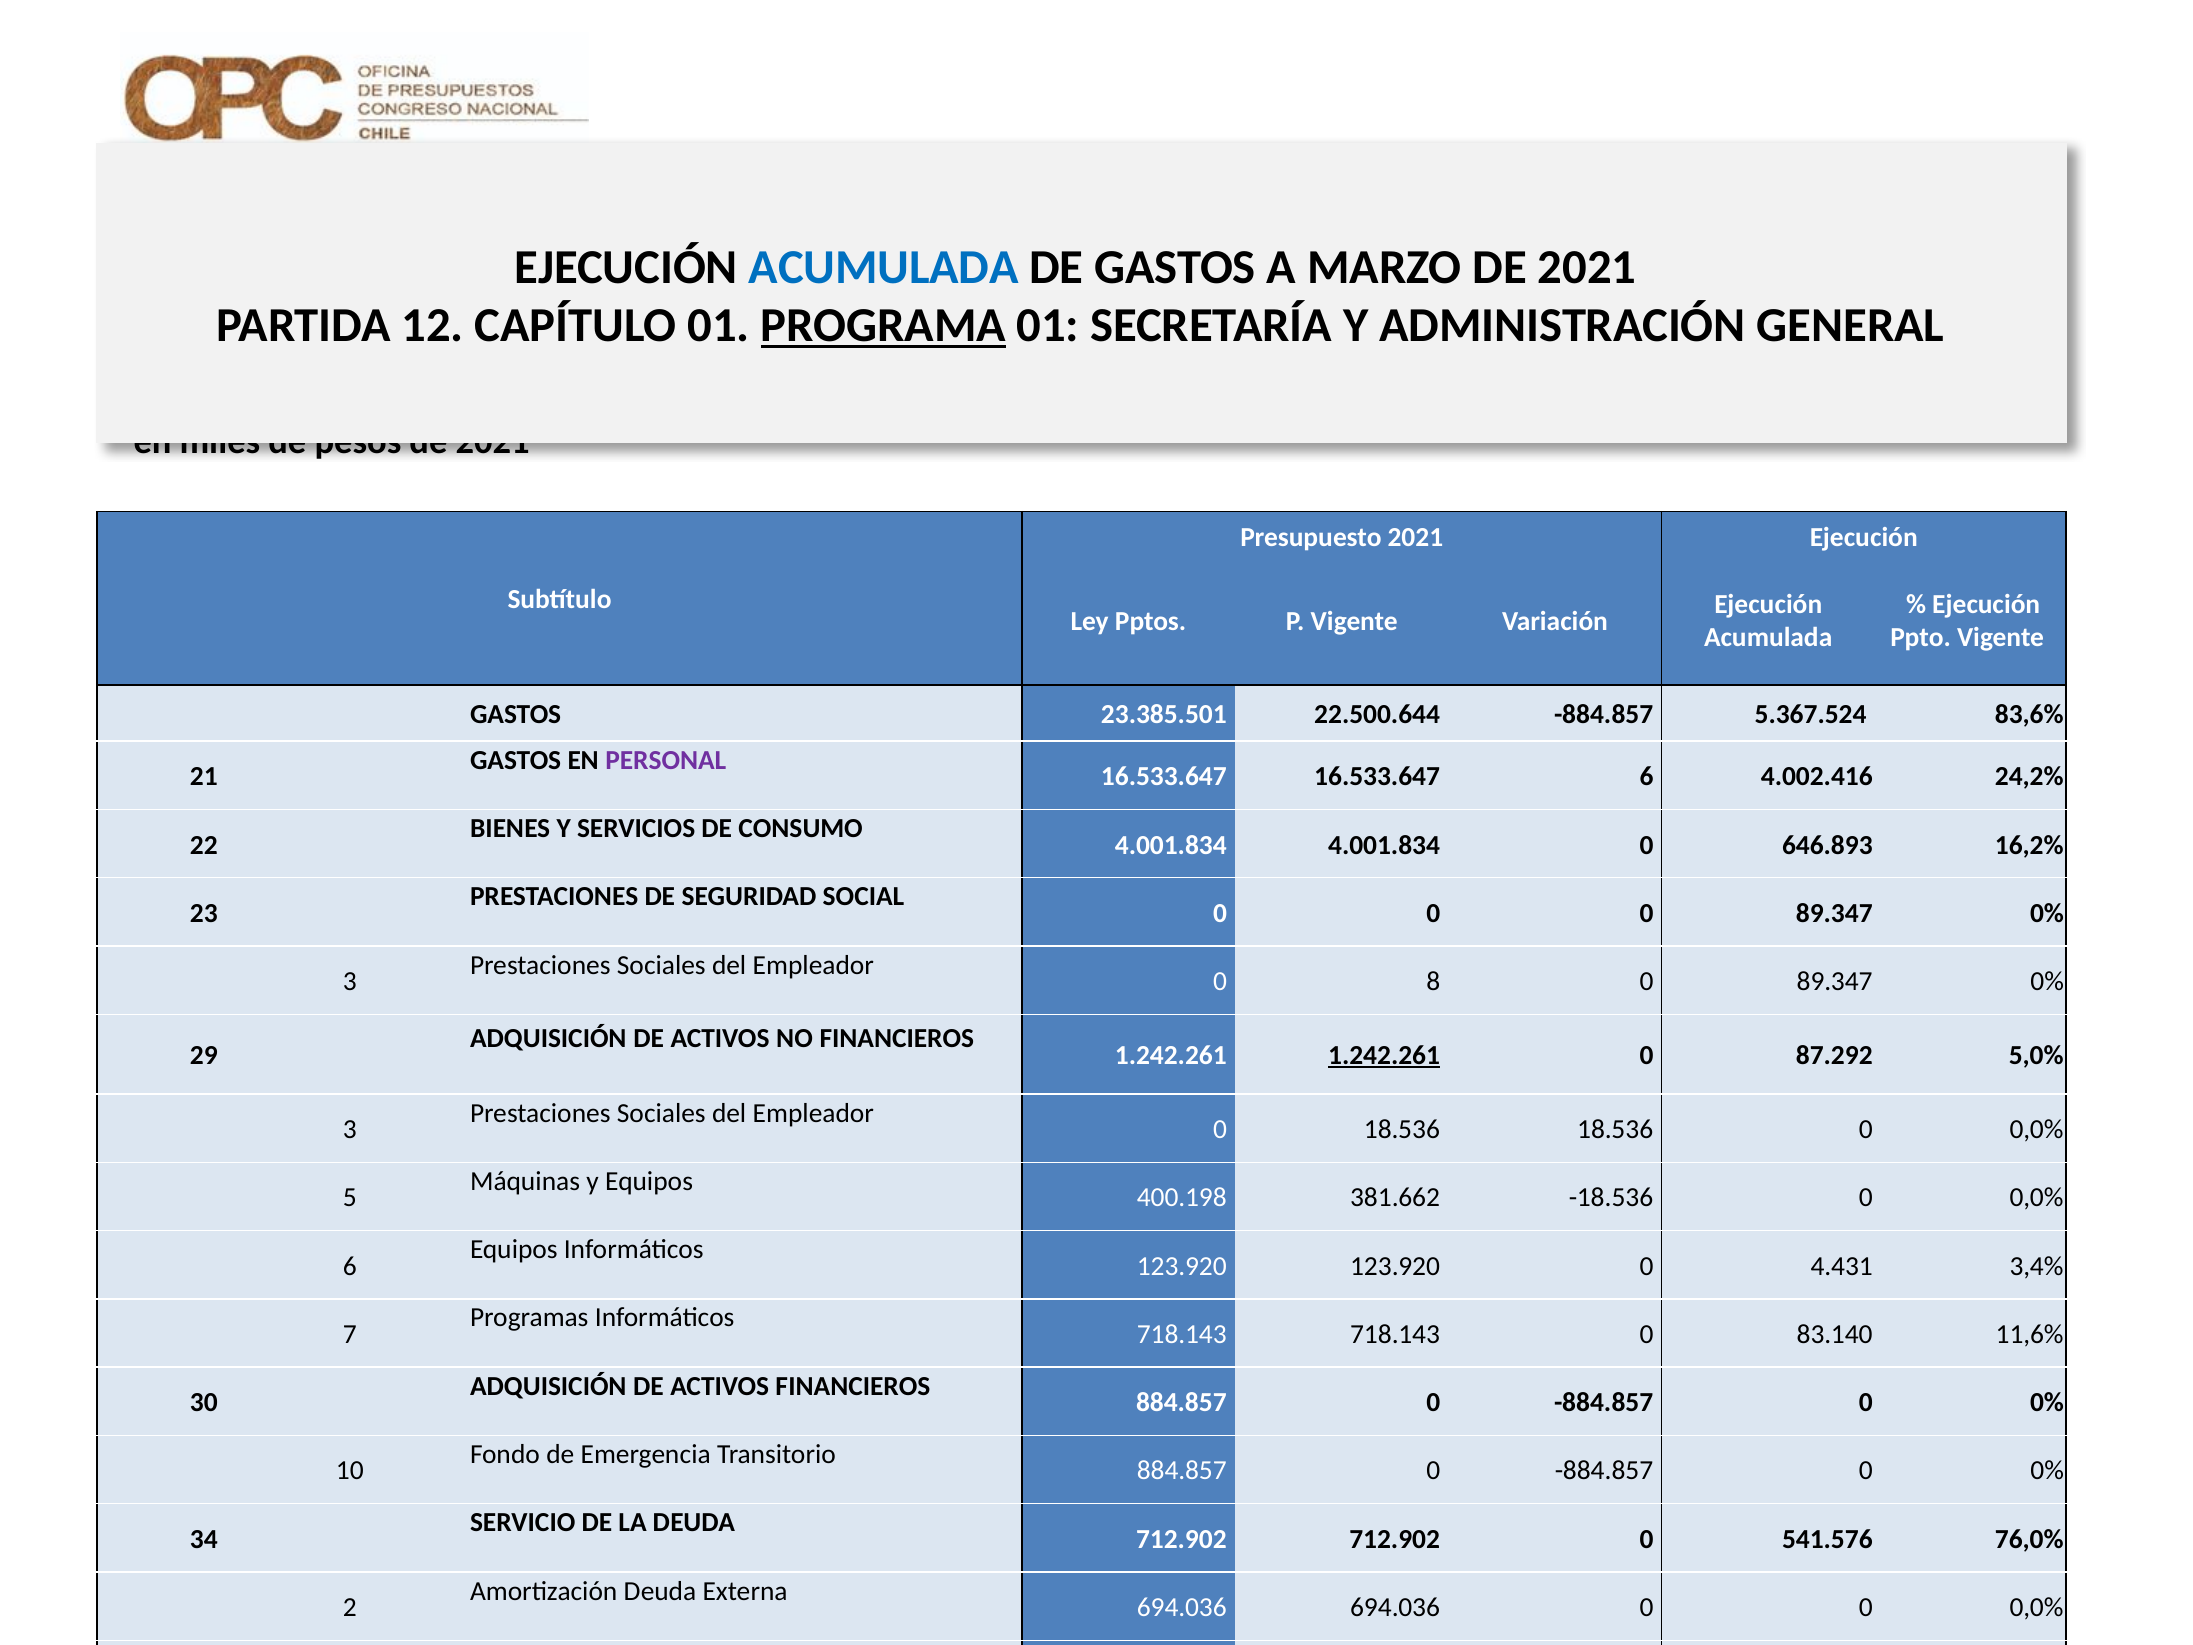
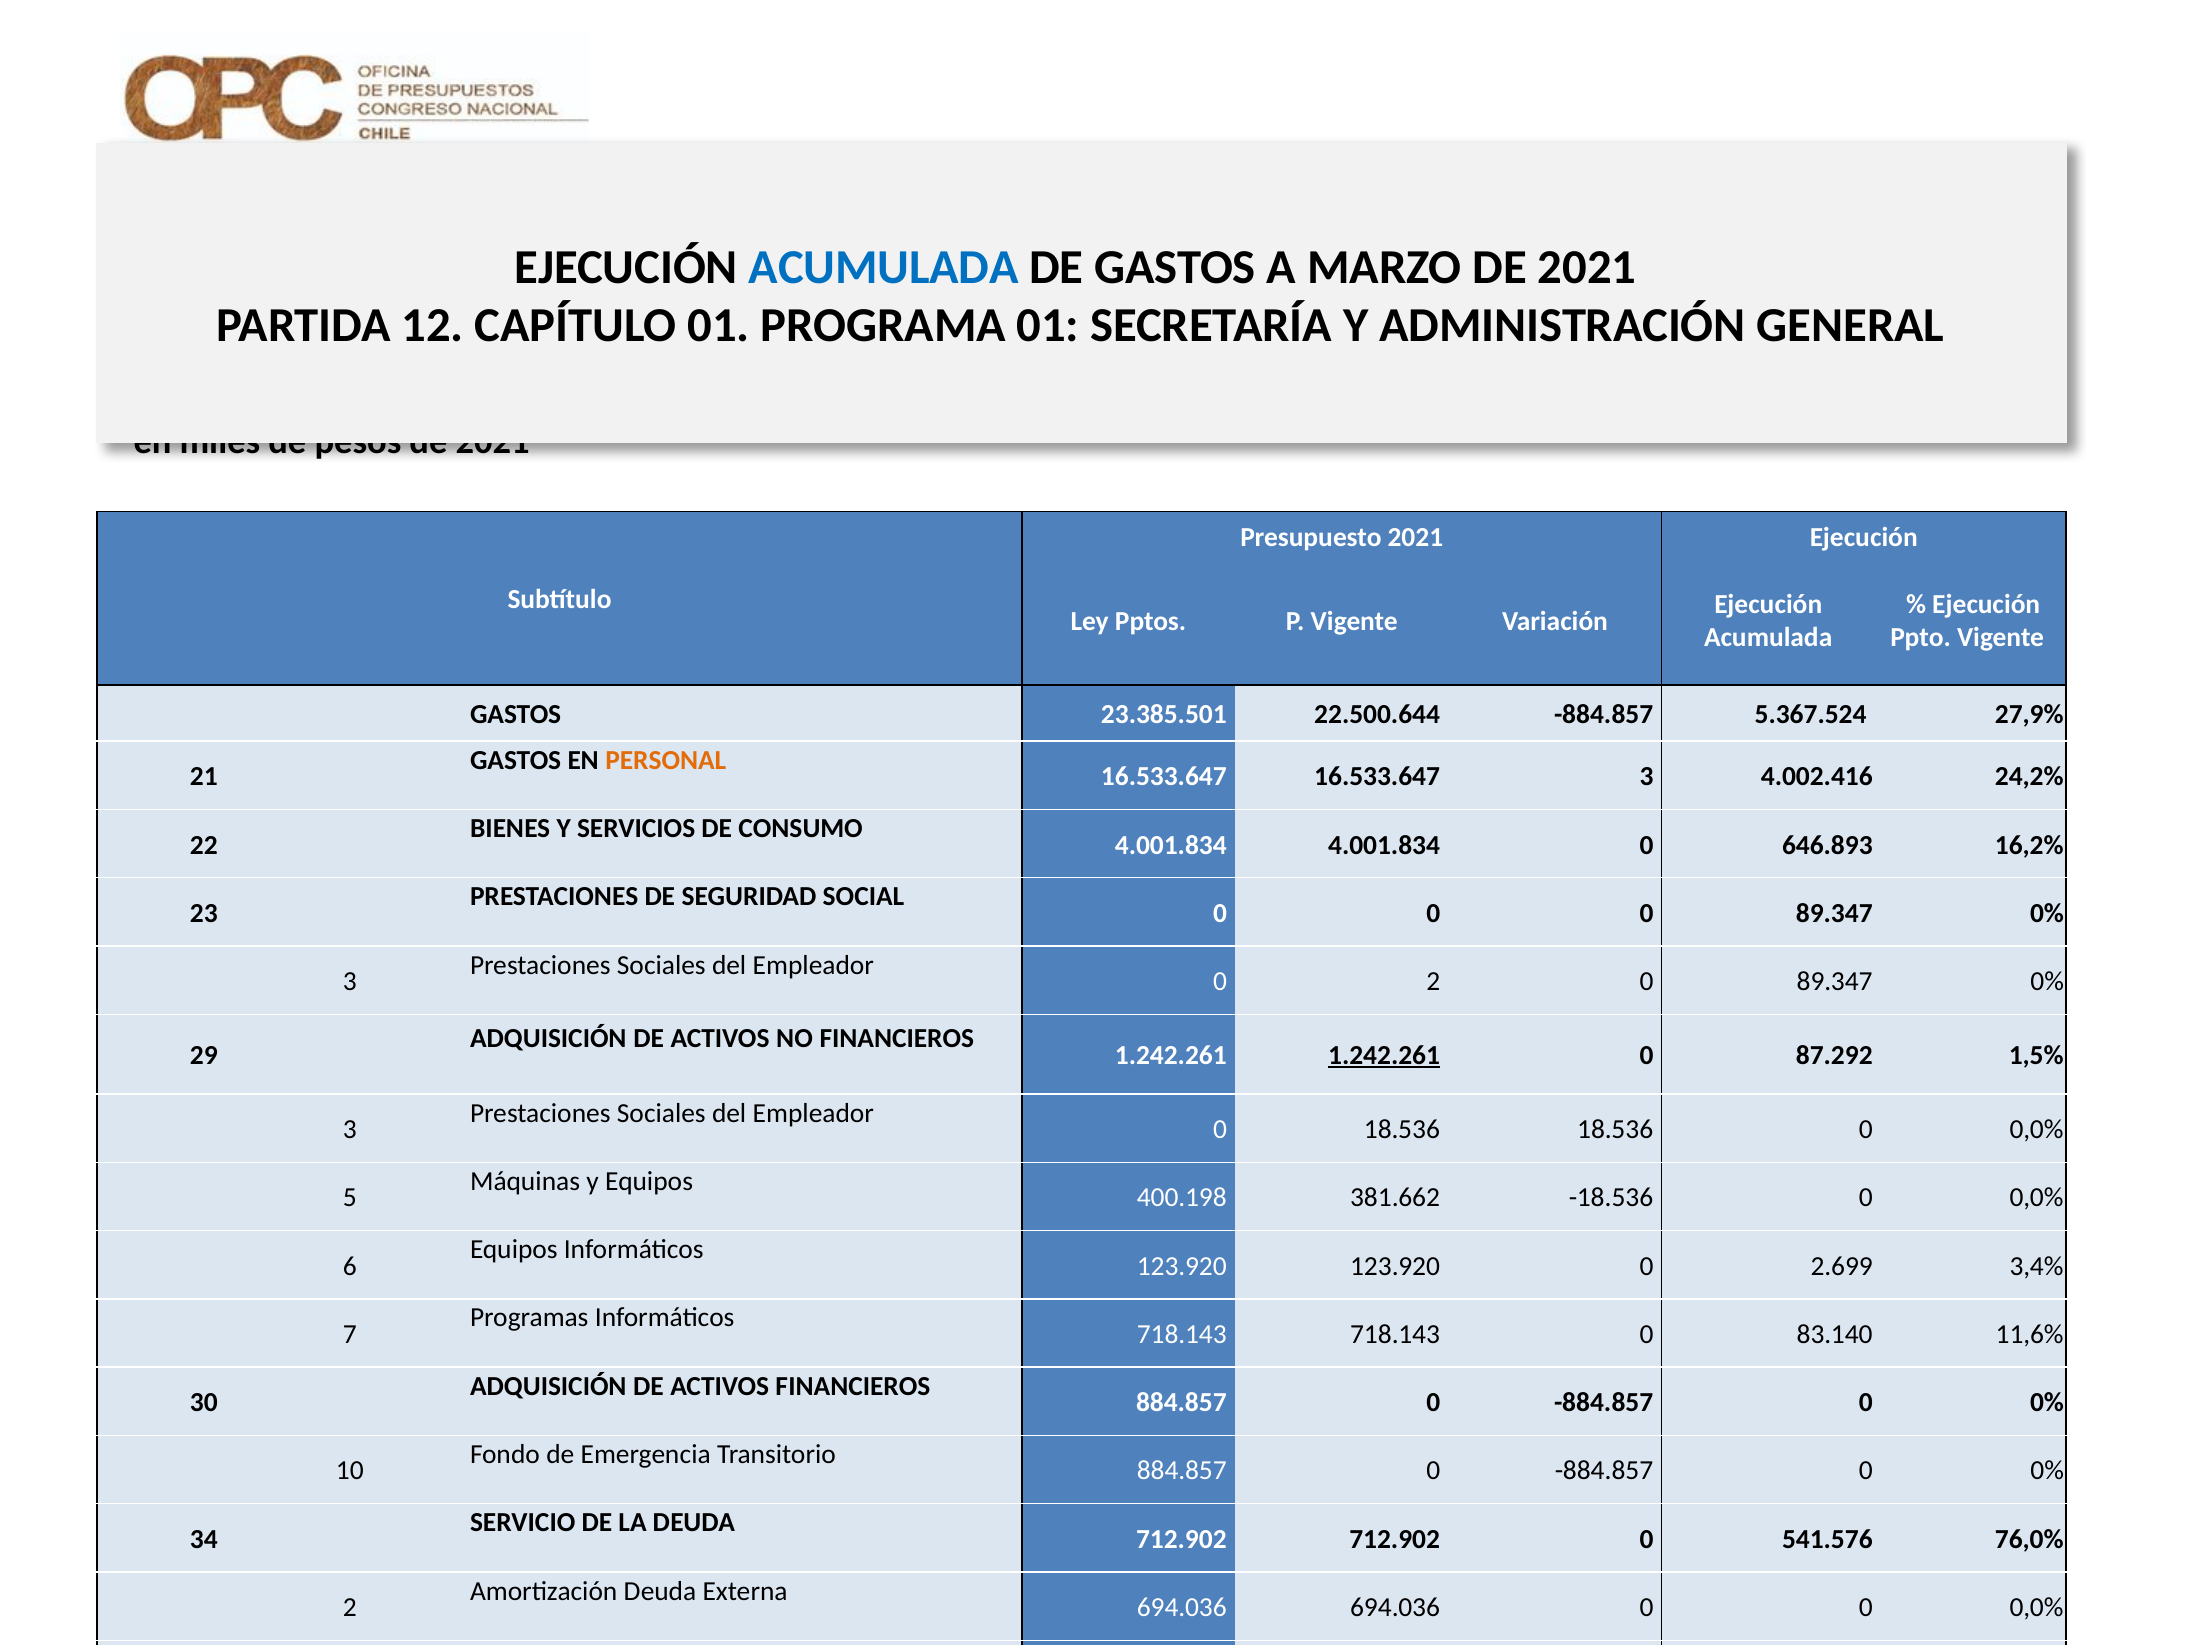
PROGRAMA underline: present -> none
83,6%: 83,6% -> 27,9%
PERSONAL colour: purple -> orange
16.533.647 6: 6 -> 3
0 8: 8 -> 2
5,0%: 5,0% -> 1,5%
4.431: 4.431 -> 2.699
